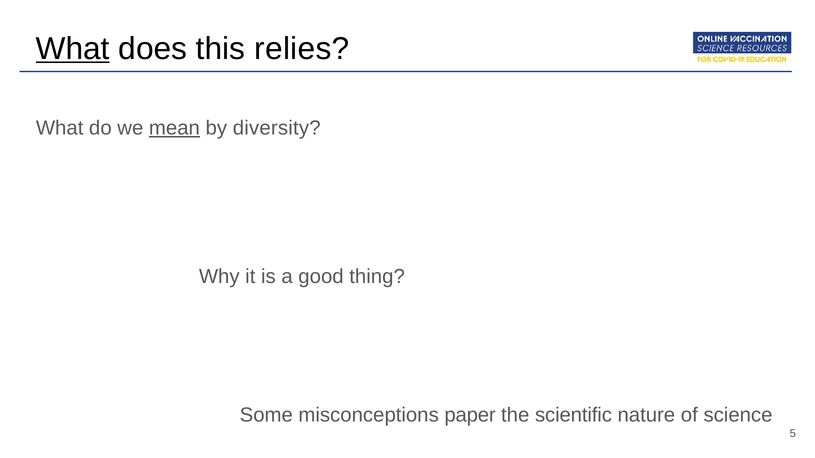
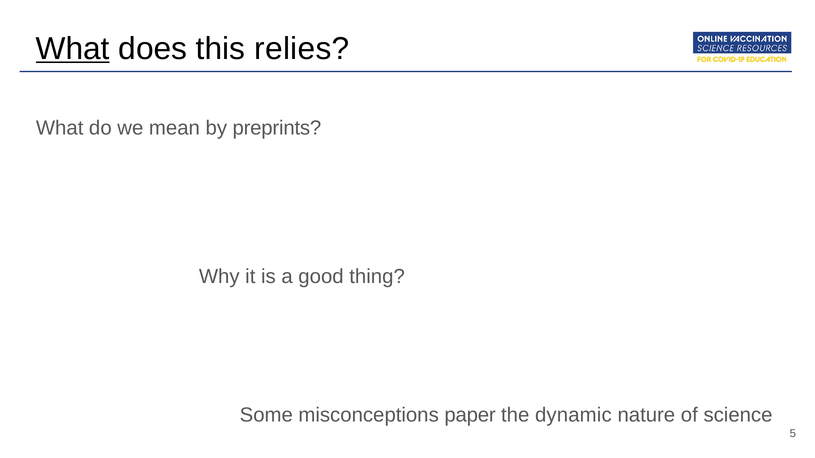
mean underline: present -> none
diversity: diversity -> preprints
scientific: scientific -> dynamic
